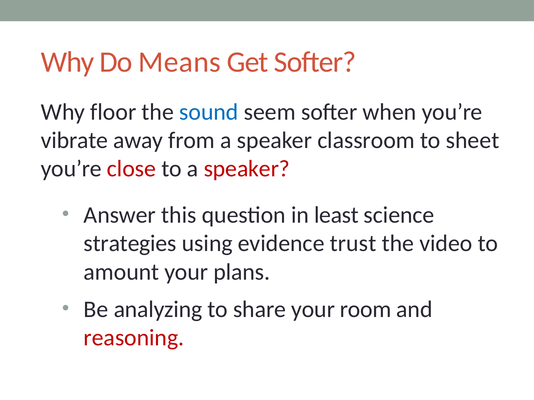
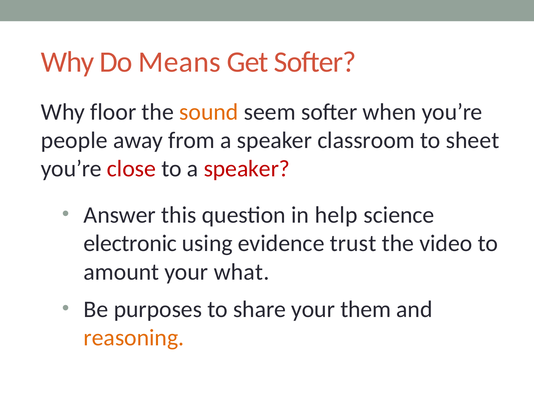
sound colour: blue -> orange
vibrate: vibrate -> people
least: least -> help
strategies: strategies -> electronic
plans: plans -> what
analyzing: analyzing -> purposes
room: room -> them
reasoning colour: red -> orange
